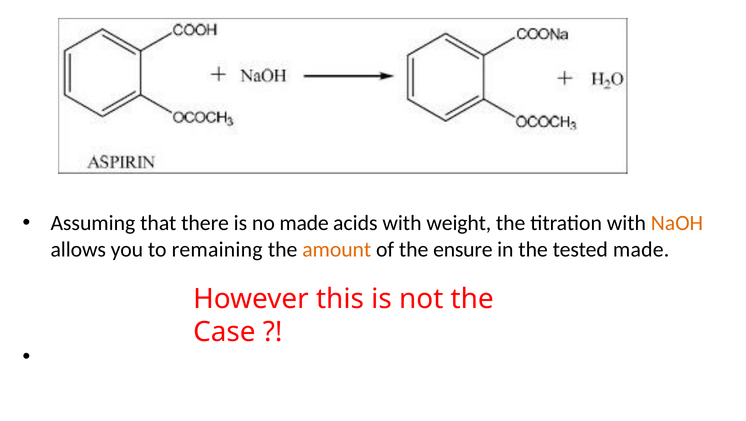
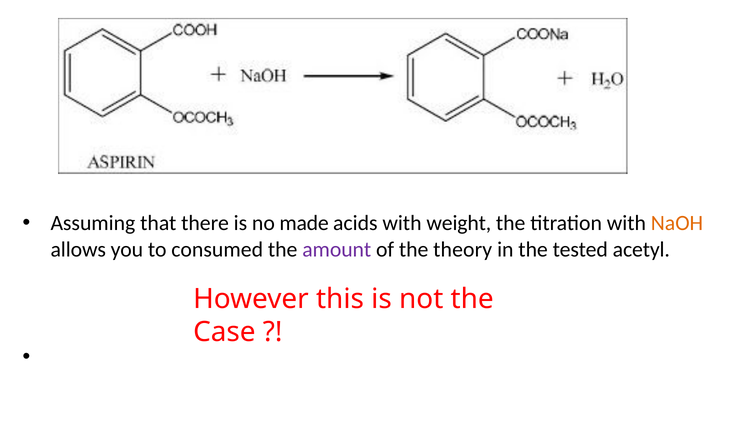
remaining: remaining -> consumed
amount colour: orange -> purple
ensure: ensure -> theory
tested made: made -> acetyl
